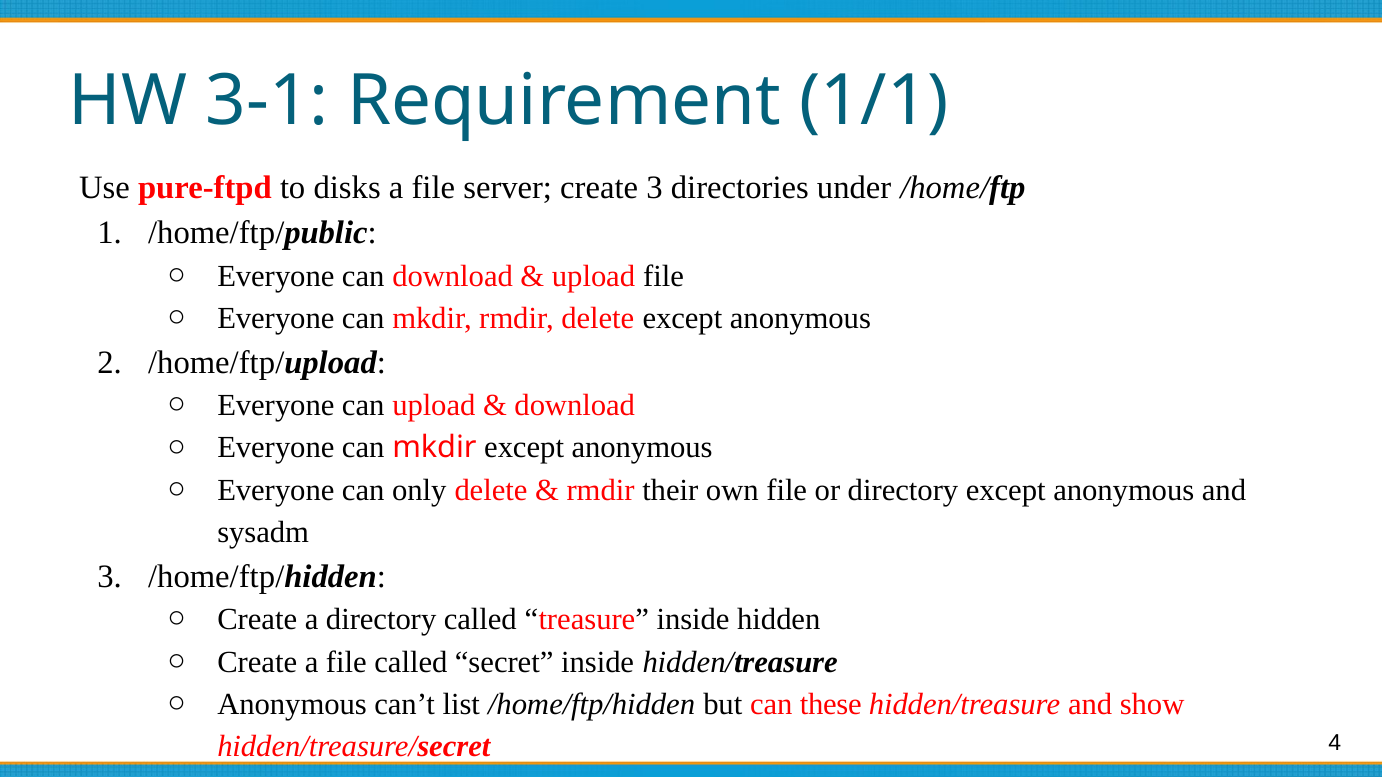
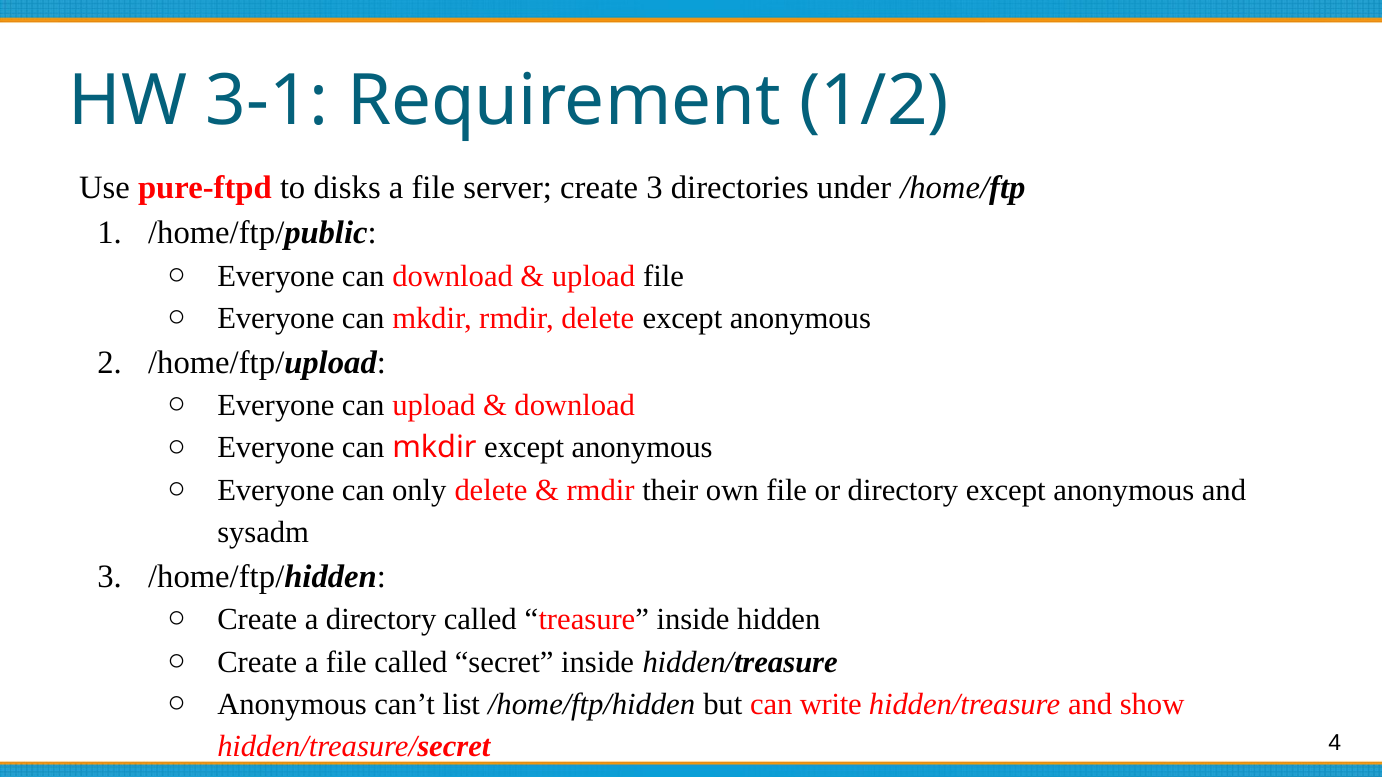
1/1: 1/1 -> 1/2
these: these -> write
